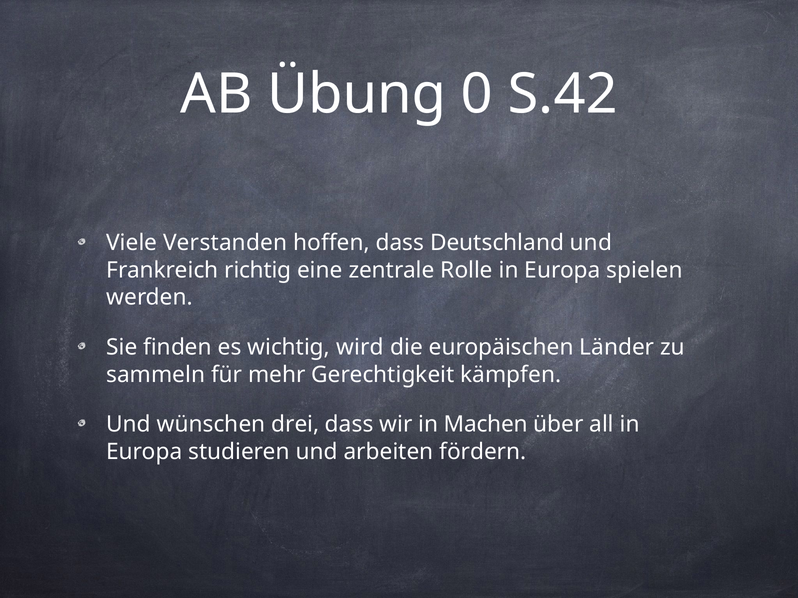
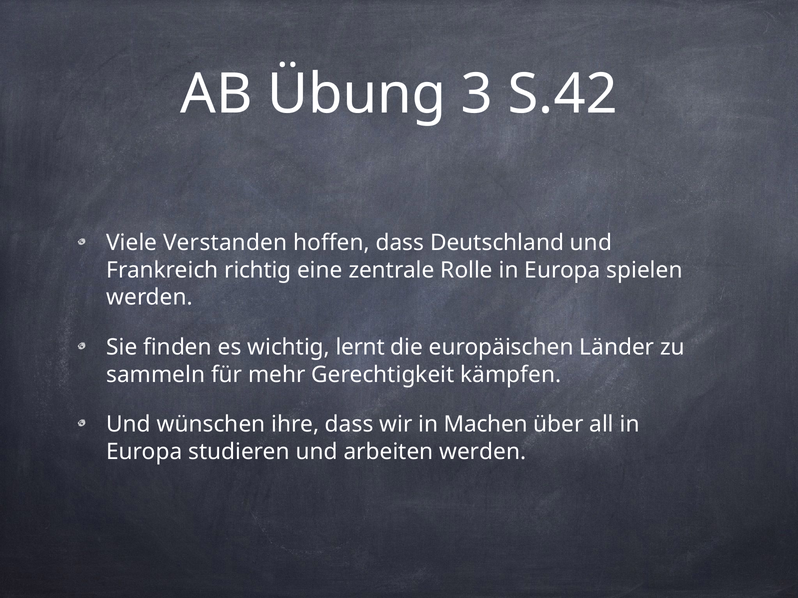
0: 0 -> 3
wird: wird -> lernt
drei: drei -> ihre
arbeiten fördern: fördern -> werden
